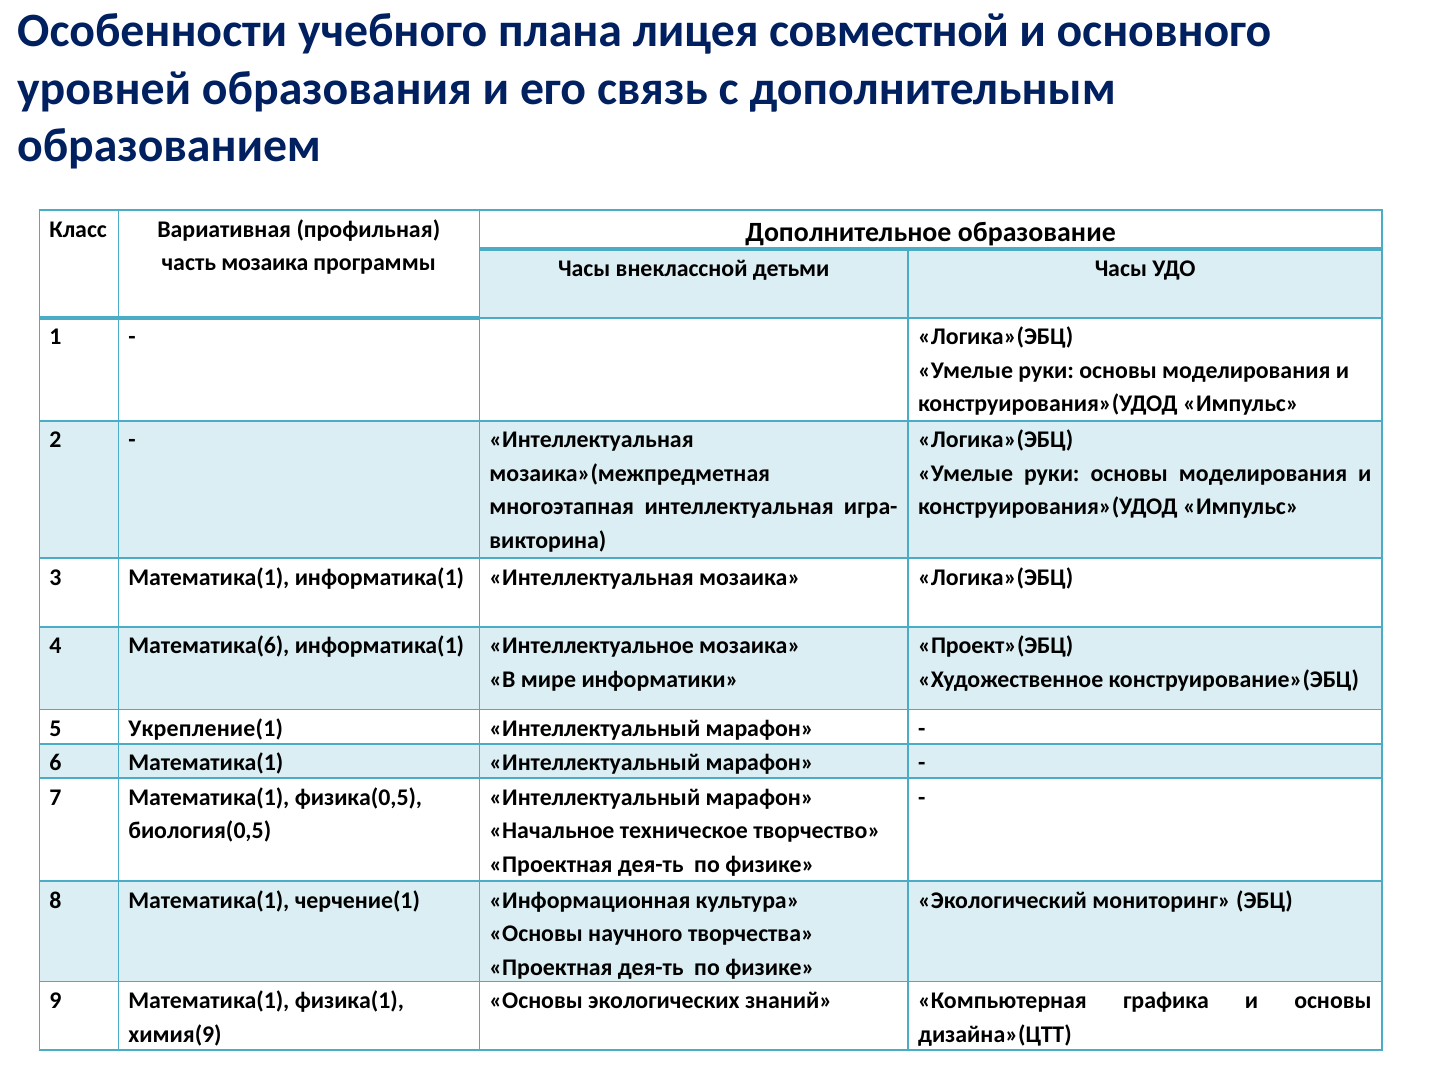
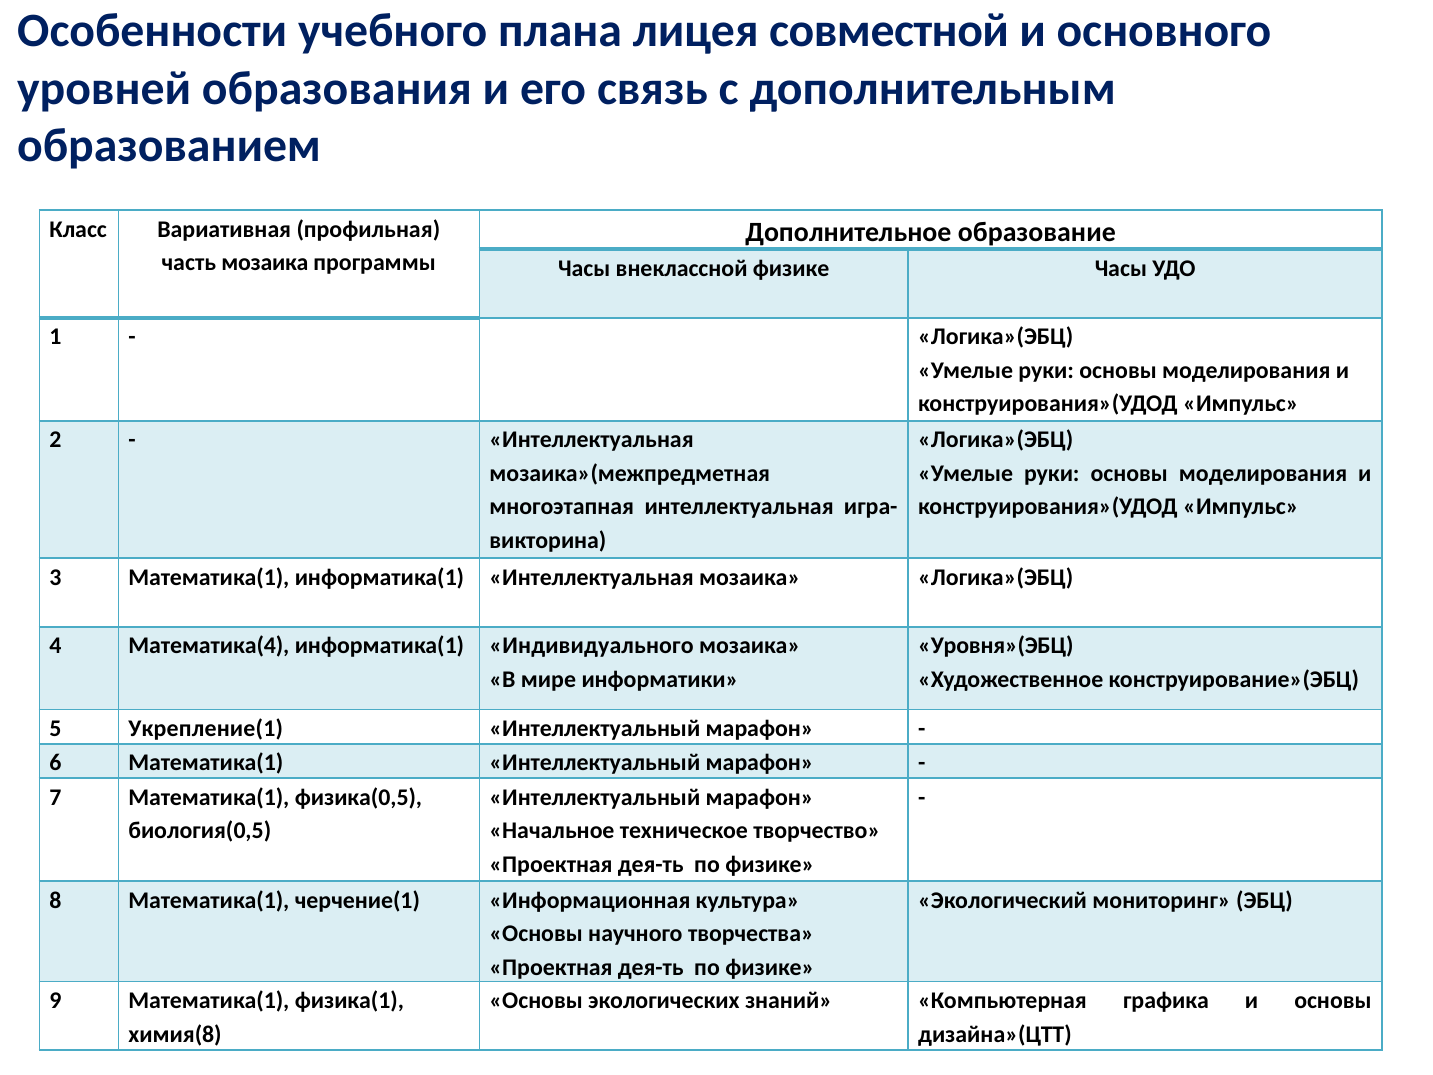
внеклассной детьми: детьми -> физике
Математика(6: Математика(6 -> Математика(4
Интеллектуальное: Интеллектуальное -> Индивидуального
Проект»(ЭБЦ: Проект»(ЭБЦ -> Уровня»(ЭБЦ
химия(9: химия(9 -> химия(8
